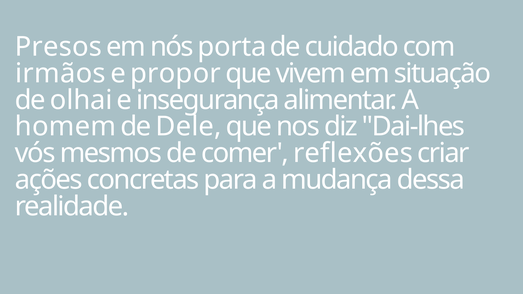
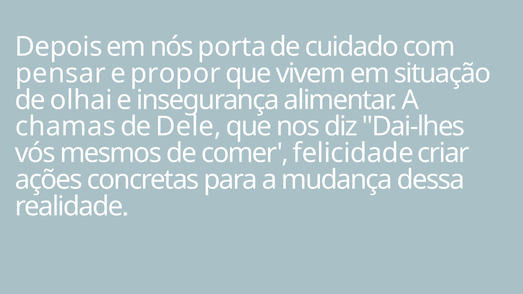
Presos: Presos -> Depois
irmãos: irmãos -> pensar
homem: homem -> chamas
reflexões: reflexões -> felicidade
